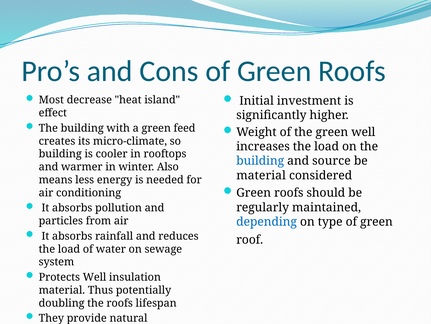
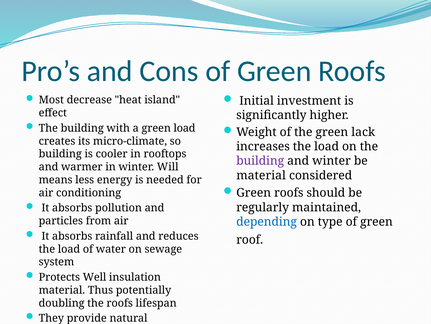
green feed: feed -> load
green well: well -> lack
building at (260, 161) colour: blue -> purple
and source: source -> winter
Also: Also -> Will
